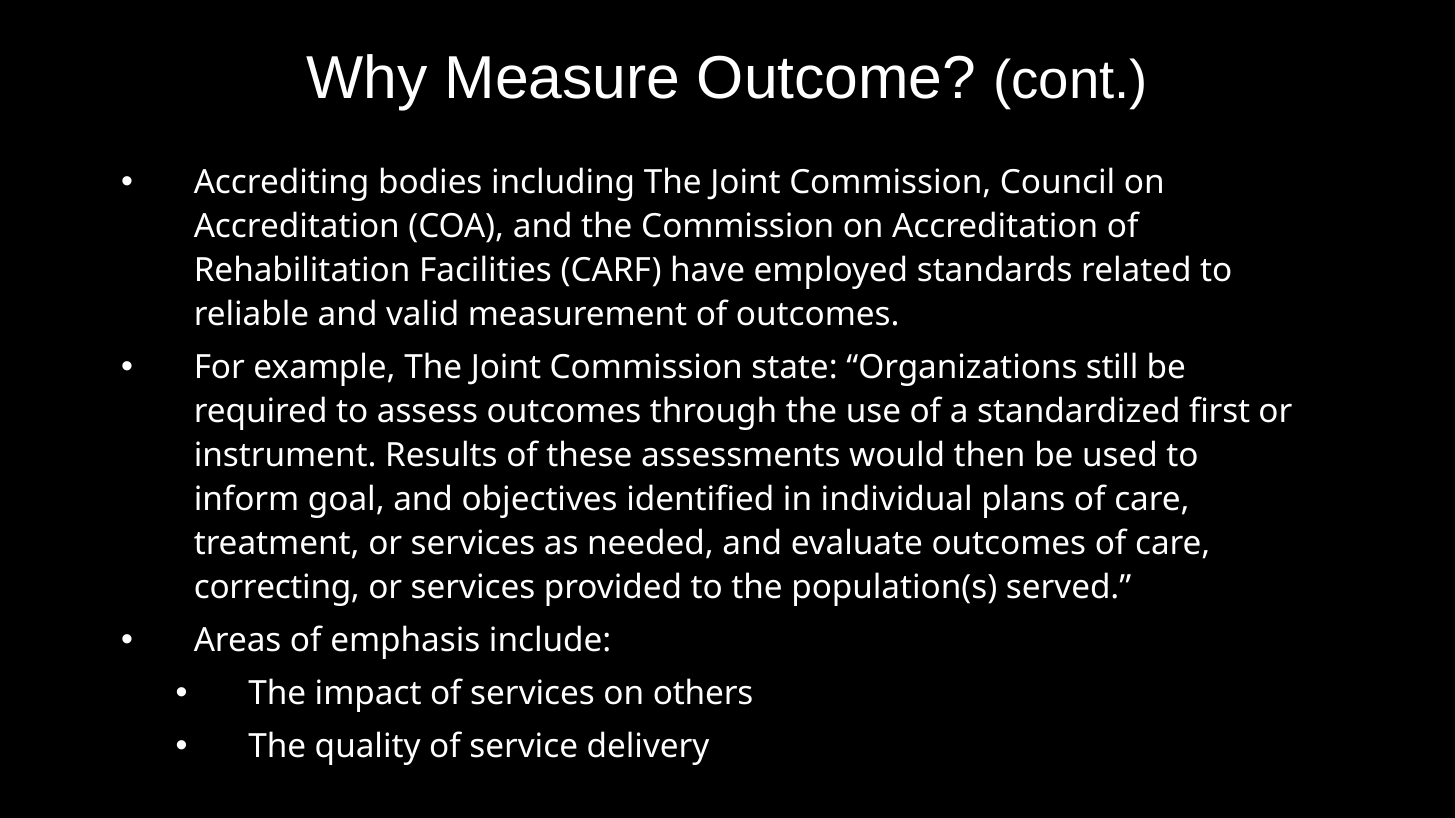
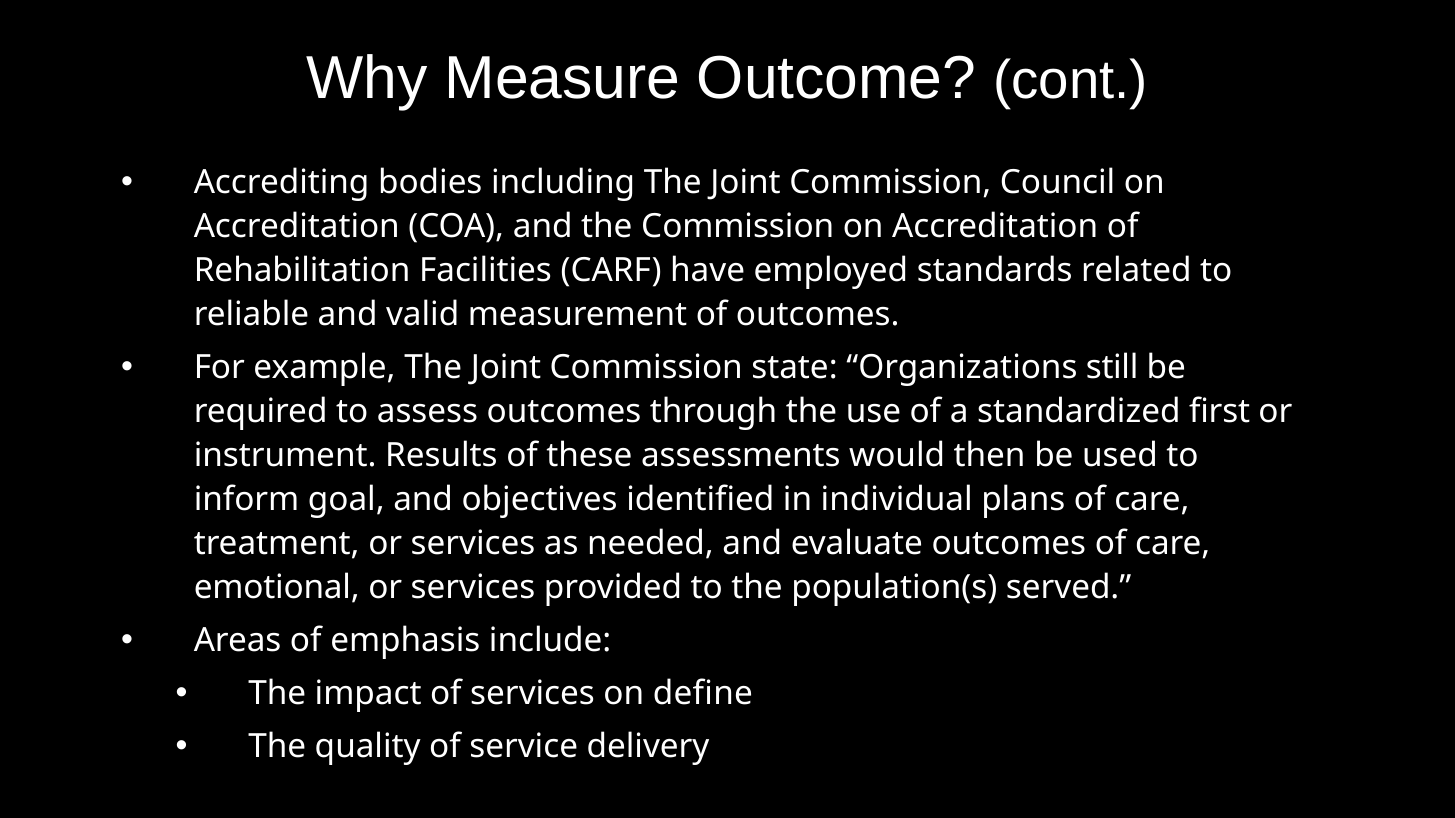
correcting: correcting -> emotional
others: others -> define
